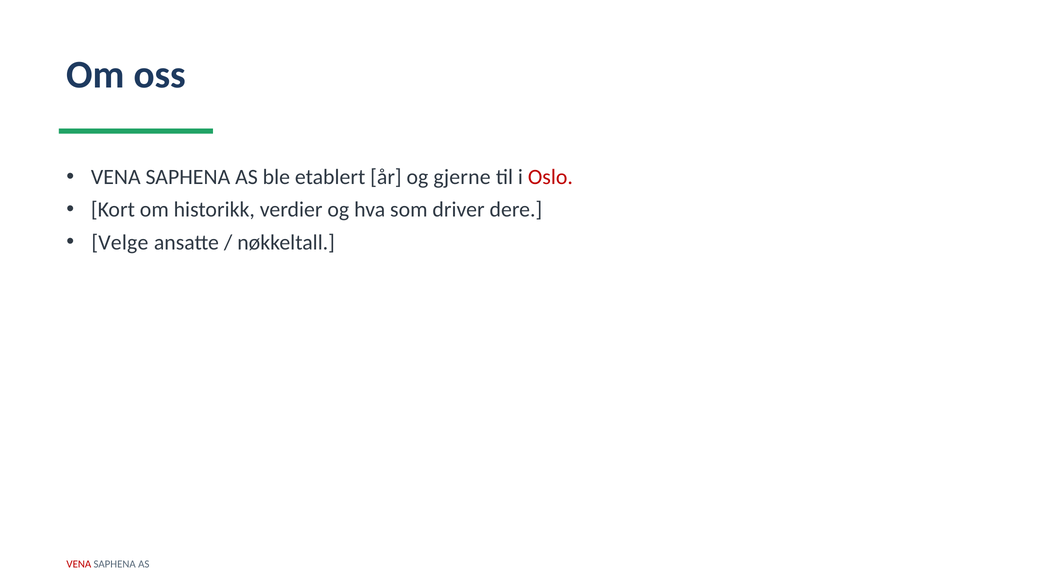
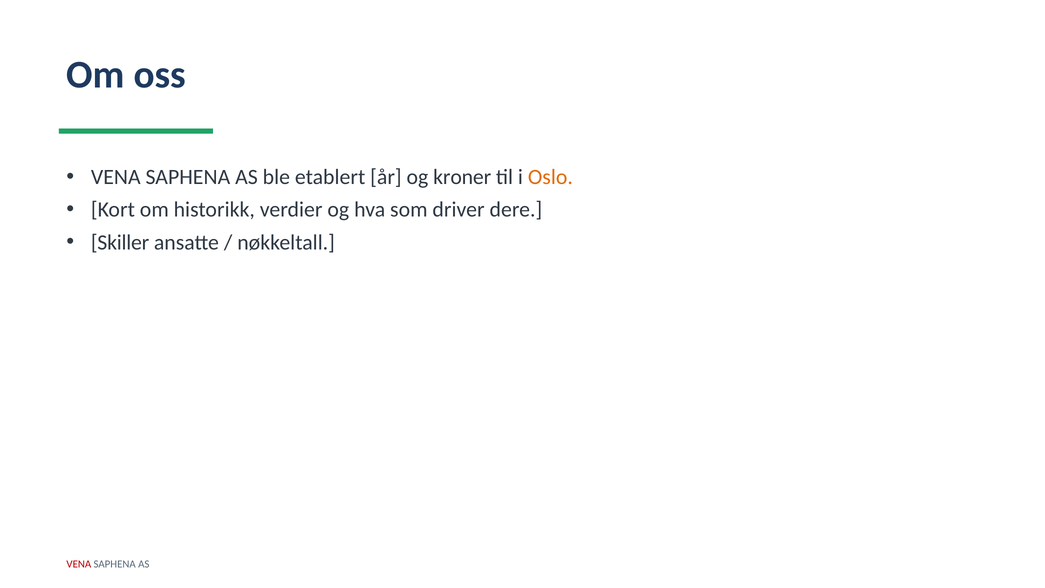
gjerne: gjerne -> kroner
Oslo colour: red -> orange
Velge: Velge -> Skiller
